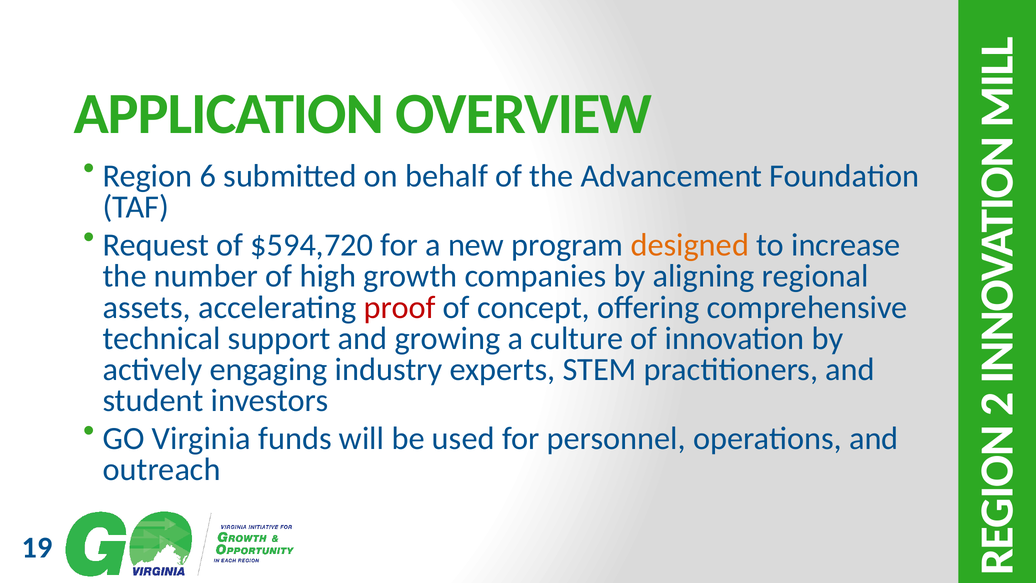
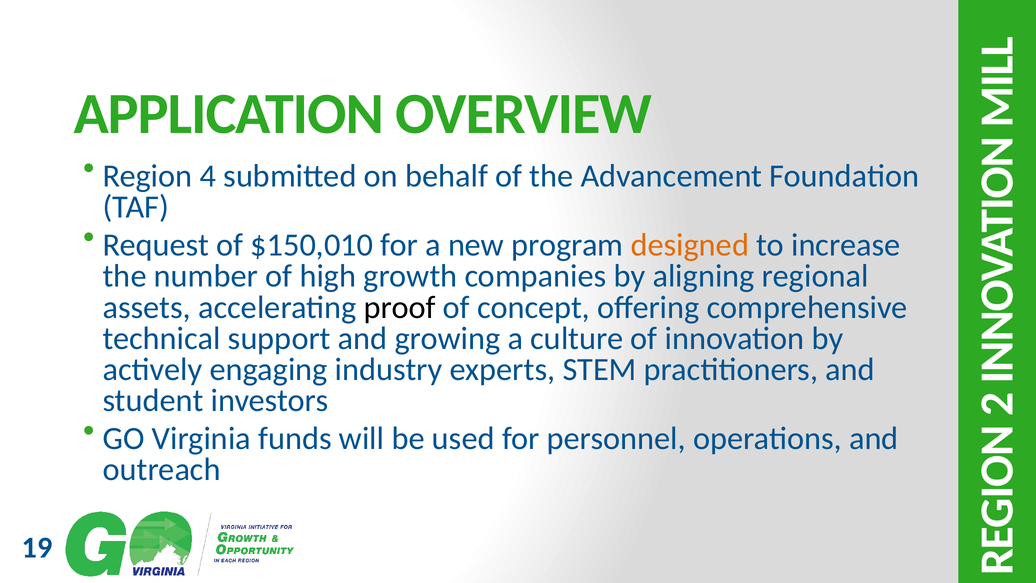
6: 6 -> 4
$594,720: $594,720 -> $150,010
proof colour: red -> black
